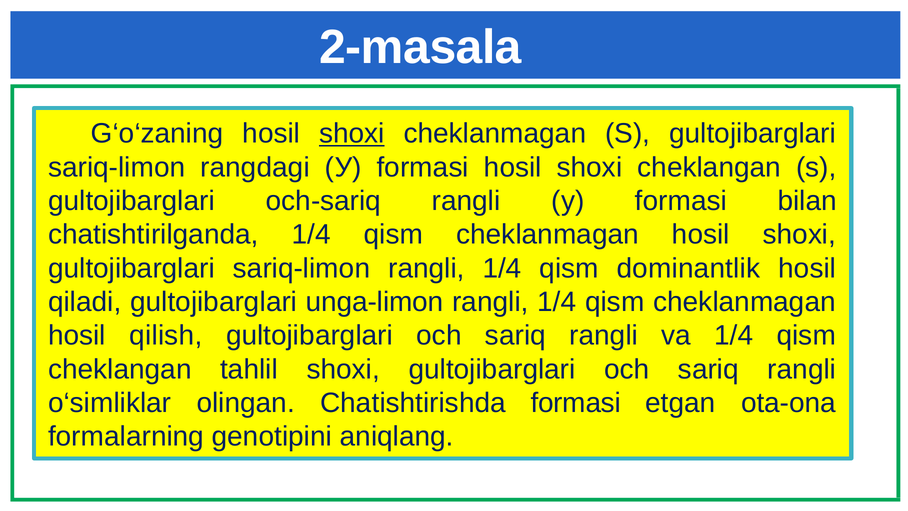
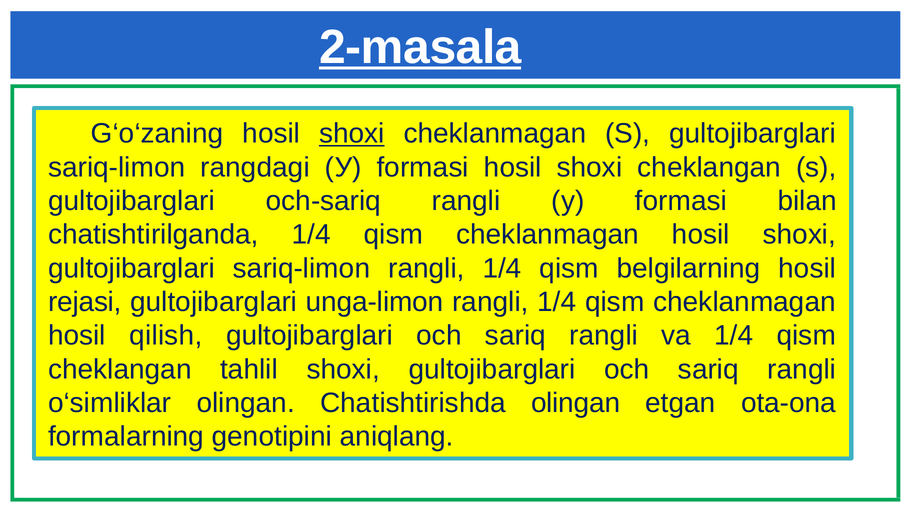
2-masala underline: none -> present
dominantlik: dominantlik -> belgilarning
qiladi: qiladi -> rejasi
Chatishtirishda formasi: formasi -> olingan
